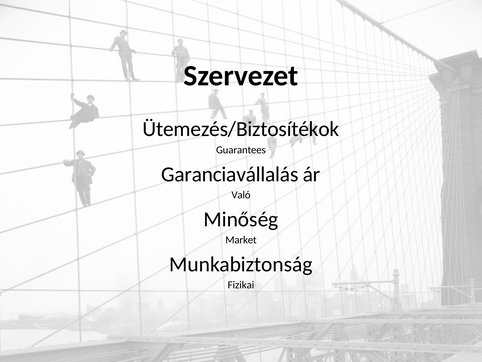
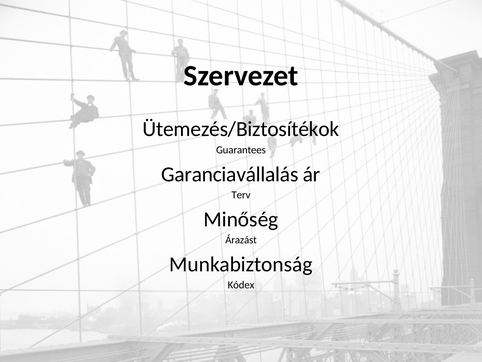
Való: Való -> Terv
Market: Market -> Árazást
Fizikai: Fizikai -> Kódex
